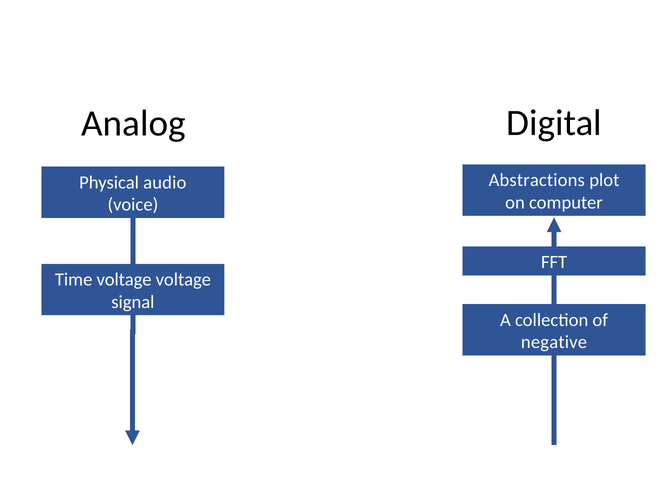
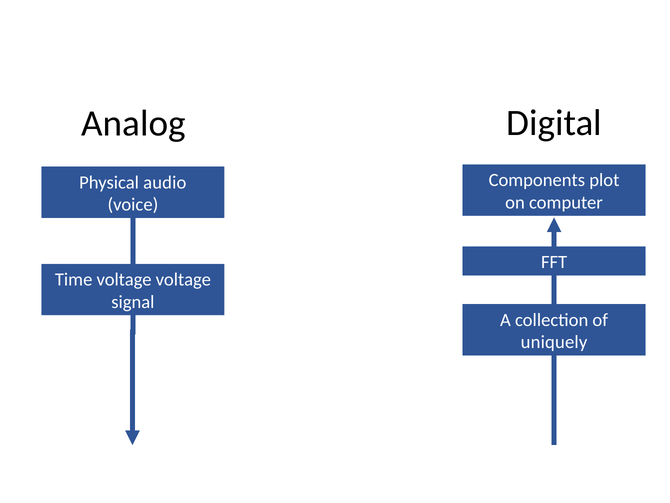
Abstractions: Abstractions -> Components
negative: negative -> uniquely
